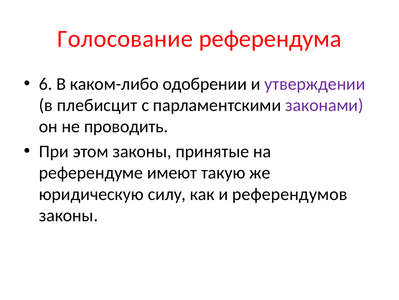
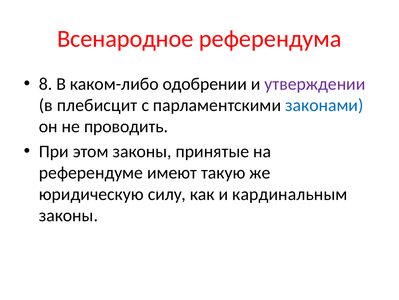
Голосование: Голосование -> Всенародное
6: 6 -> 8
законами colour: purple -> blue
референдумов: референдумов -> кардинальным
